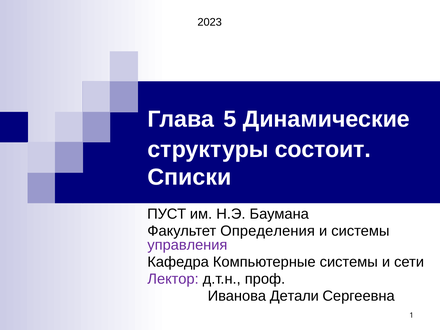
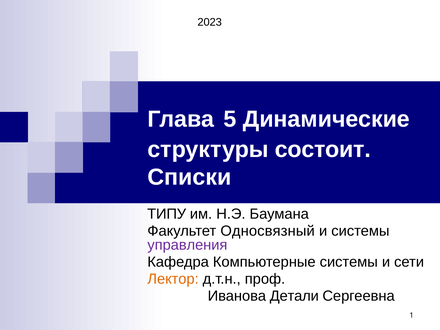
ПУСТ: ПУСТ -> ТИПУ
Определения: Определения -> Односвязный
Лектор colour: purple -> orange
